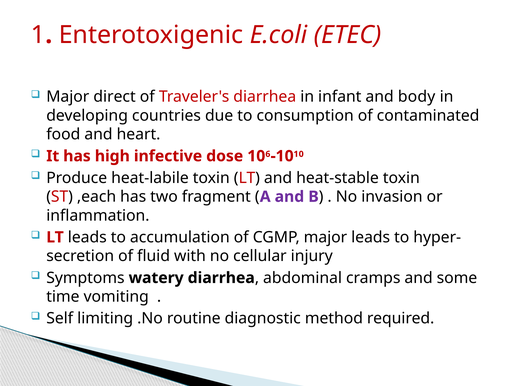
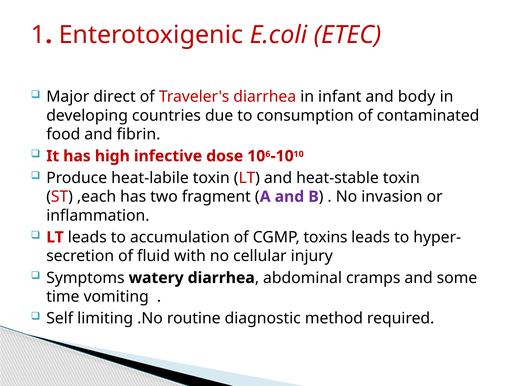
heart: heart -> fibrin
CGMP major: major -> toxins
